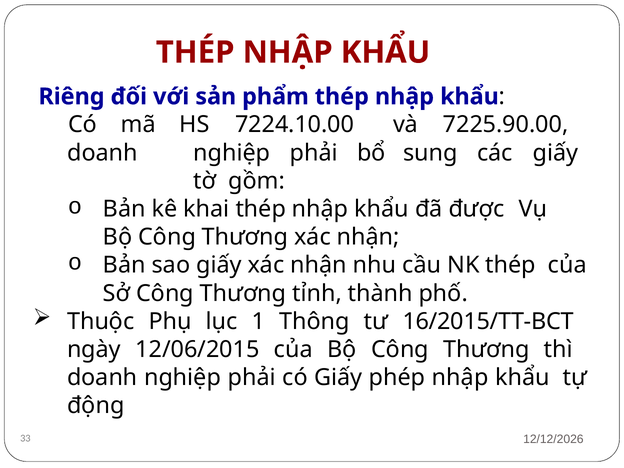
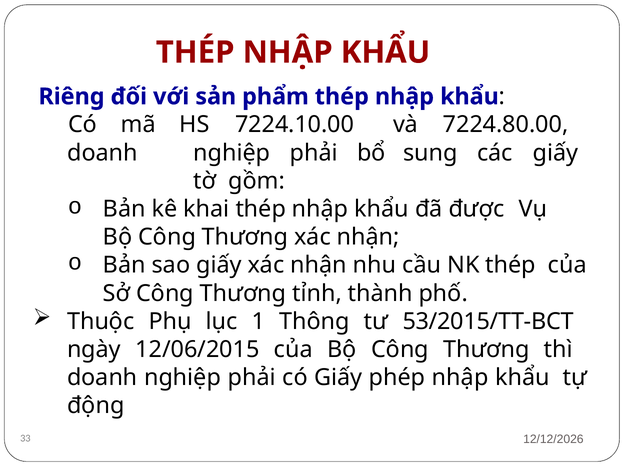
7225.90.00: 7225.90.00 -> 7224.80.00
16/2015/TT-BCT: 16/2015/TT-BCT -> 53/2015/TT-BCT
